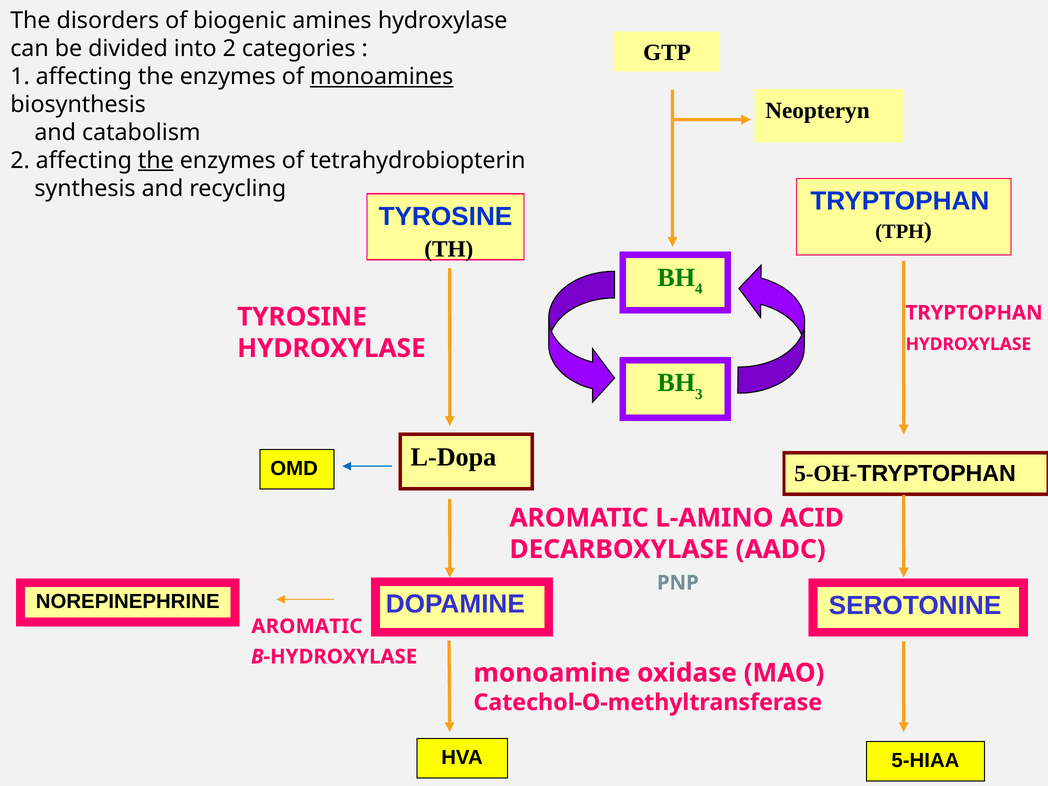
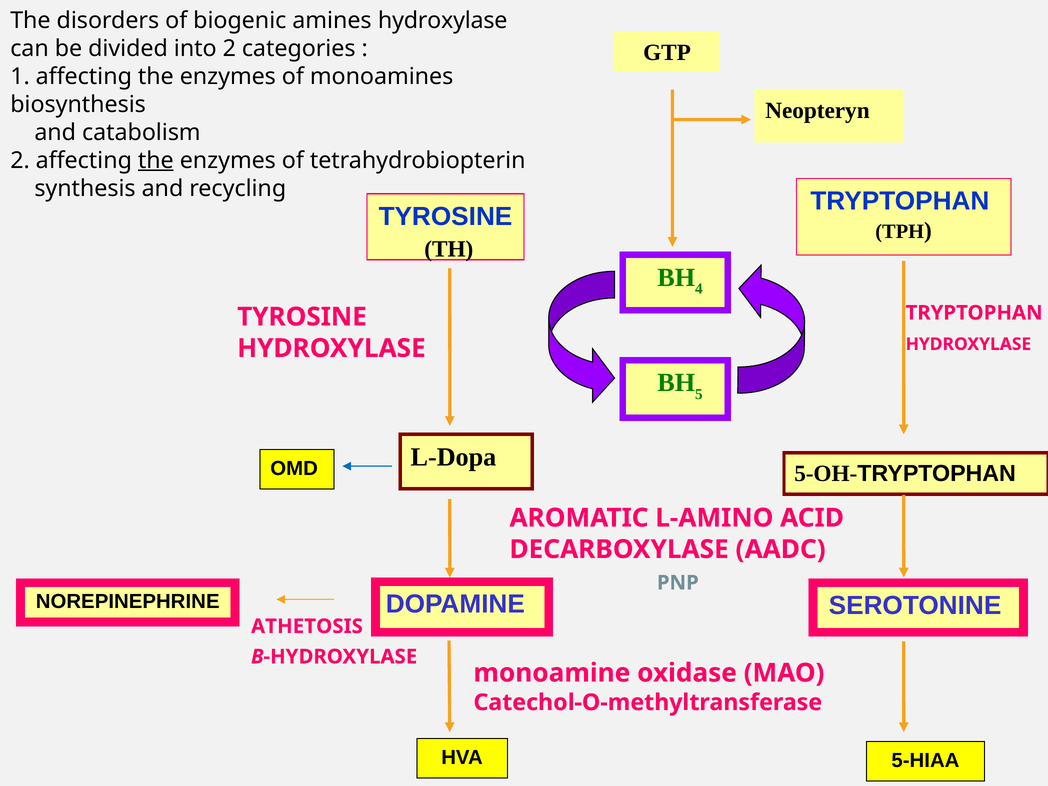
monoamines underline: present -> none
3: 3 -> 5
AROMATIC at (307, 626): AROMATIC -> ATHETOSIS
